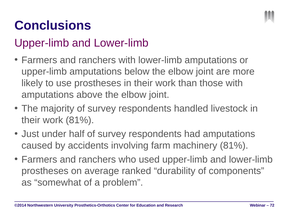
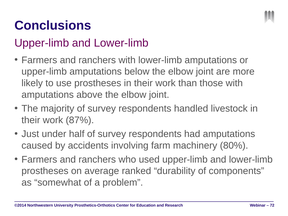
work 81%: 81% -> 87%
machinery 81%: 81% -> 80%
